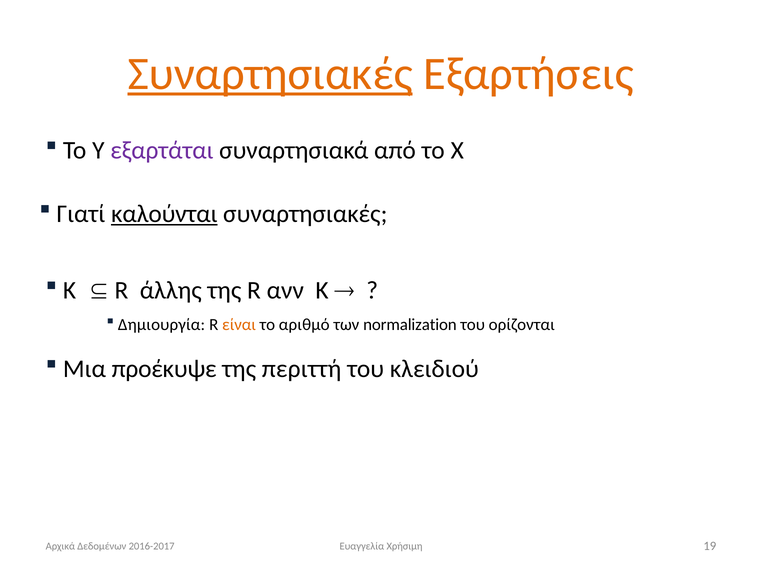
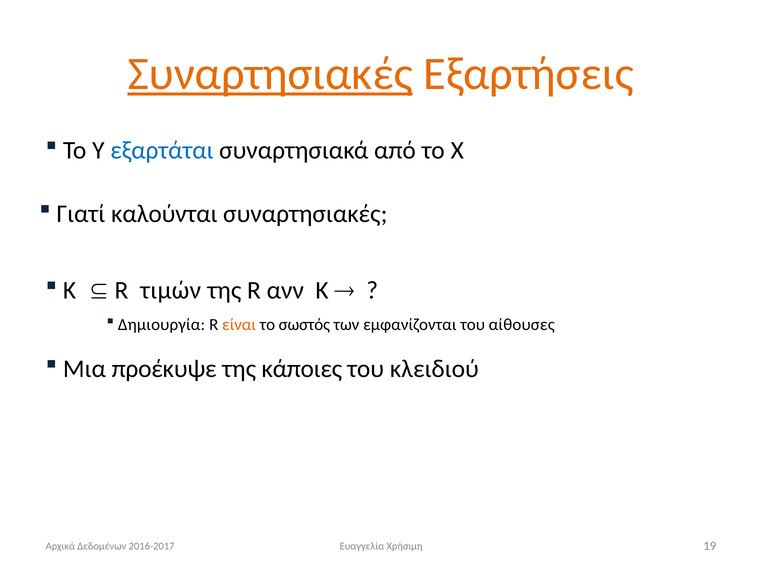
εξαρτάται colour: purple -> blue
καλούνται underline: present -> none
άλλης: άλλης -> τιμών
αριθμό: αριθμό -> σωστός
normalization: normalization -> εμφανίζονται
ορίζονται: ορίζονται -> αίθουσες
περιττή: περιττή -> κάποιες
